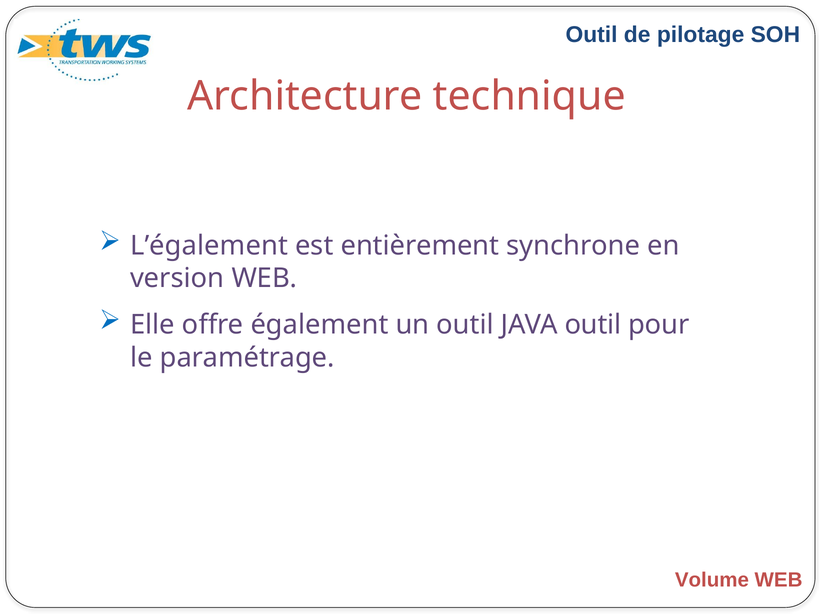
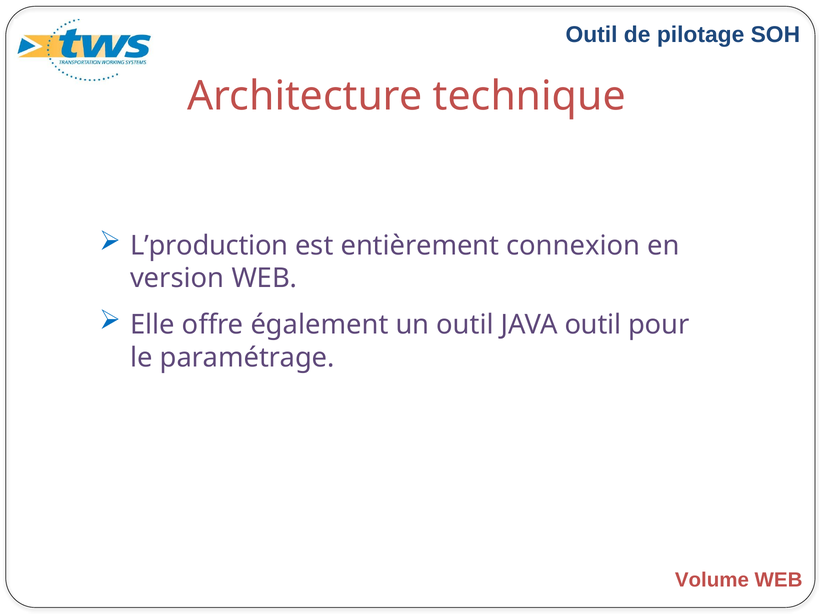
L’également: L’également -> L’production
synchrone: synchrone -> connexion
